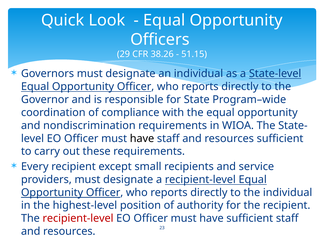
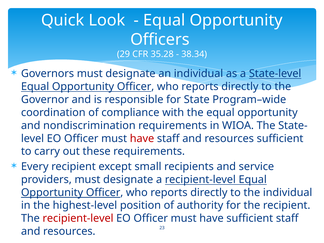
38.26: 38.26 -> 35.28
51.15: 51.15 -> 38.34
have at (142, 138) colour: black -> red
